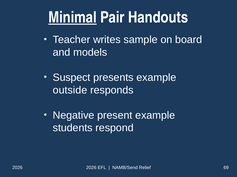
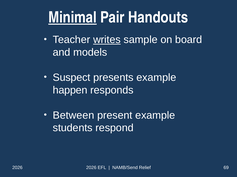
writes underline: none -> present
outside: outside -> happen
Negative: Negative -> Between
